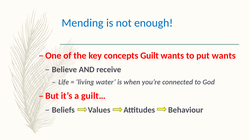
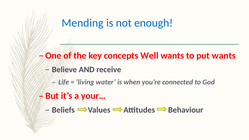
Guilt: Guilt -> Well
guilt…: guilt… -> your…
